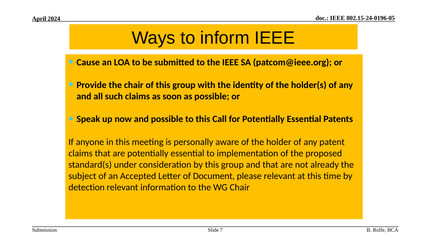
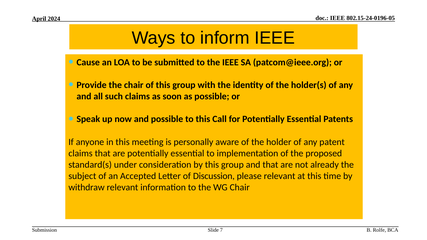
Document: Document -> Discussion
detection: detection -> withdraw
